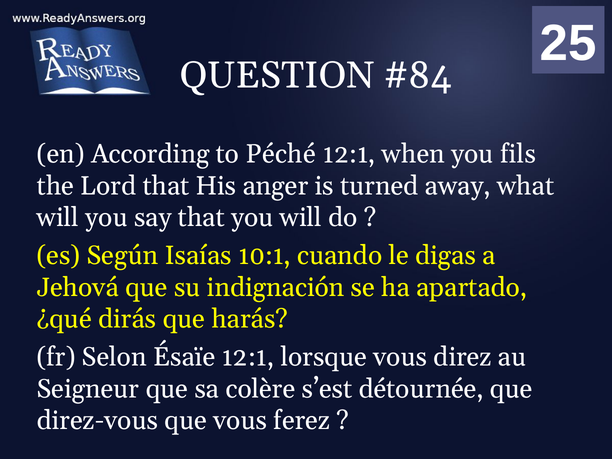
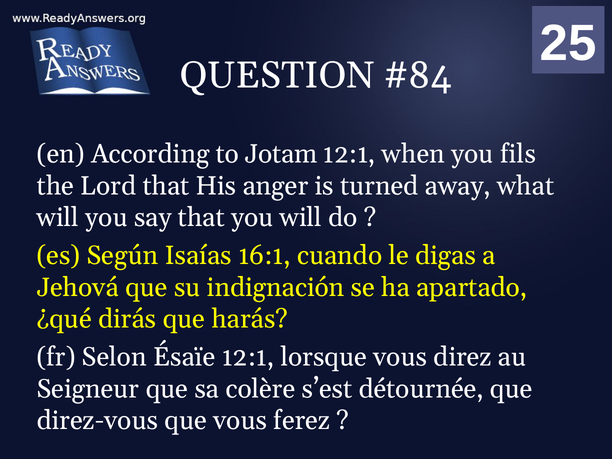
Péché: Péché -> Jotam
10:1: 10:1 -> 16:1
